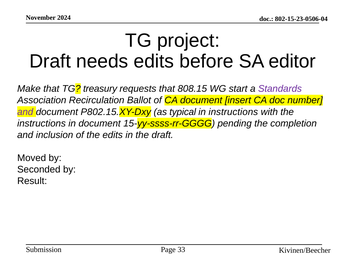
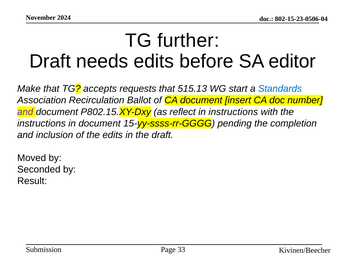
project: project -> further
treasury: treasury -> accepts
808.15: 808.15 -> 515.13
Standards colour: purple -> blue
typical: typical -> reflect
